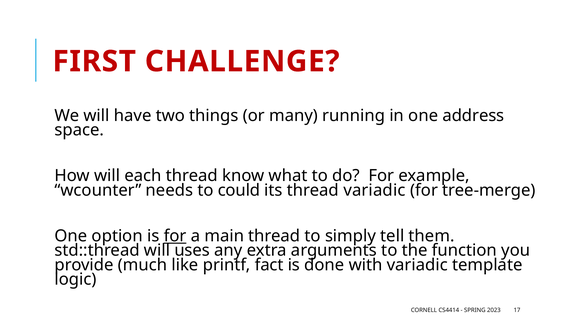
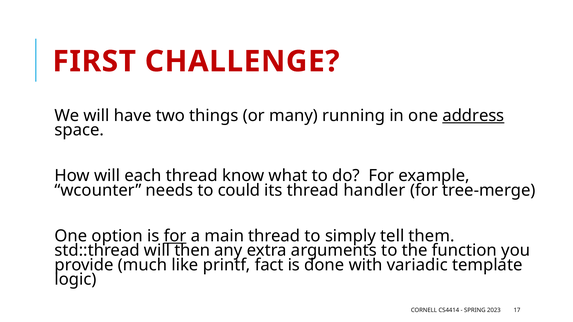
address underline: none -> present
thread variadic: variadic -> handler
uses: uses -> then
